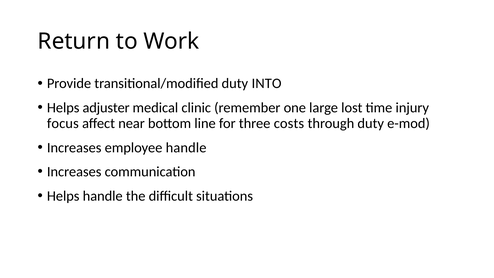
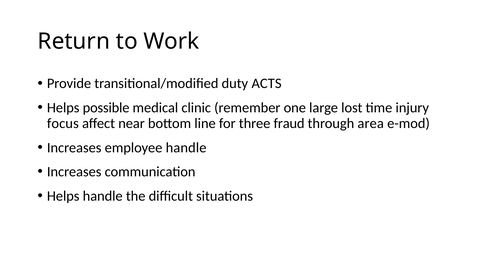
INTO: INTO -> ACTS
adjuster: adjuster -> possible
costs: costs -> fraud
through duty: duty -> area
